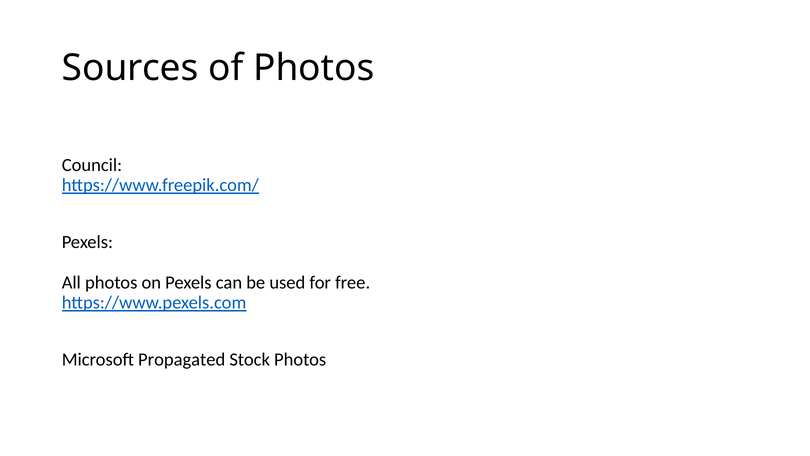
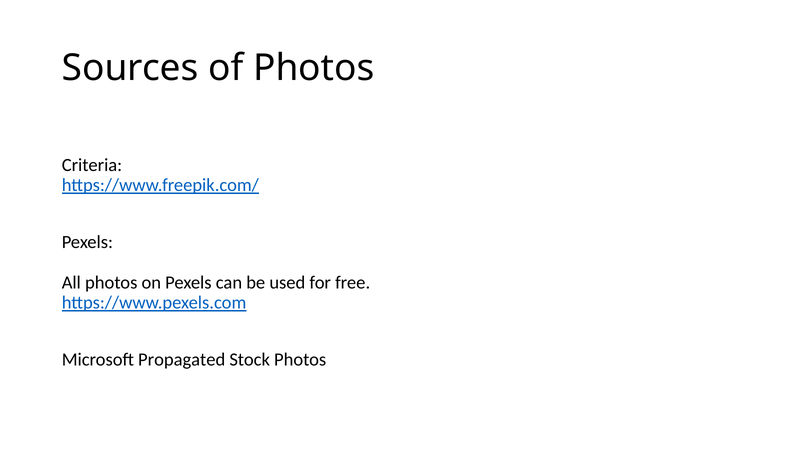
Council: Council -> Criteria
